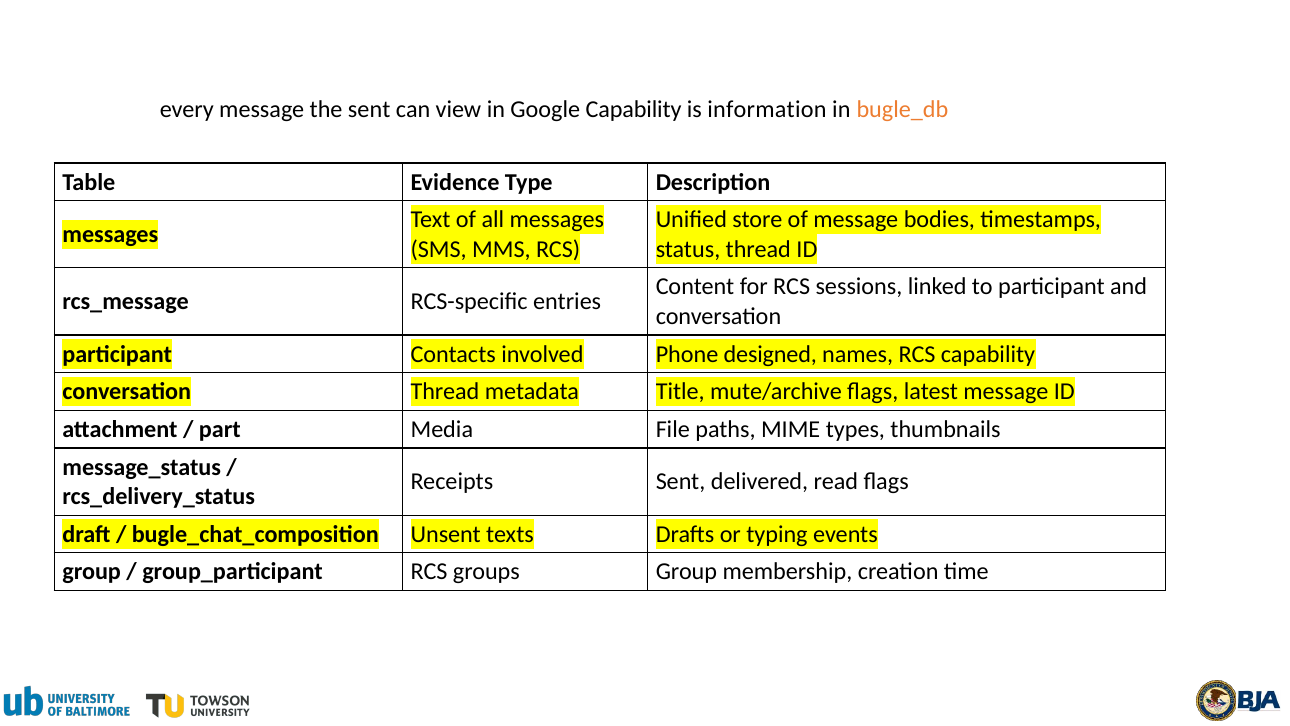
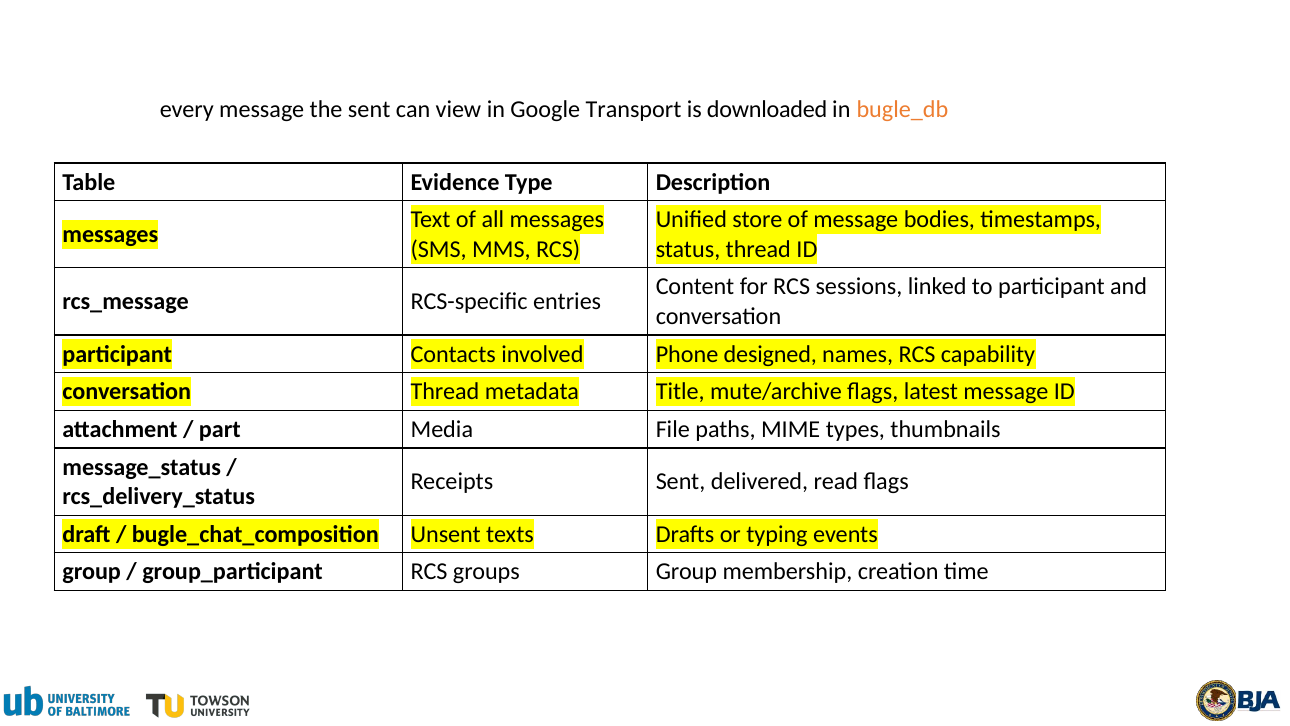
Google Capability: Capability -> Transport
information: information -> downloaded
